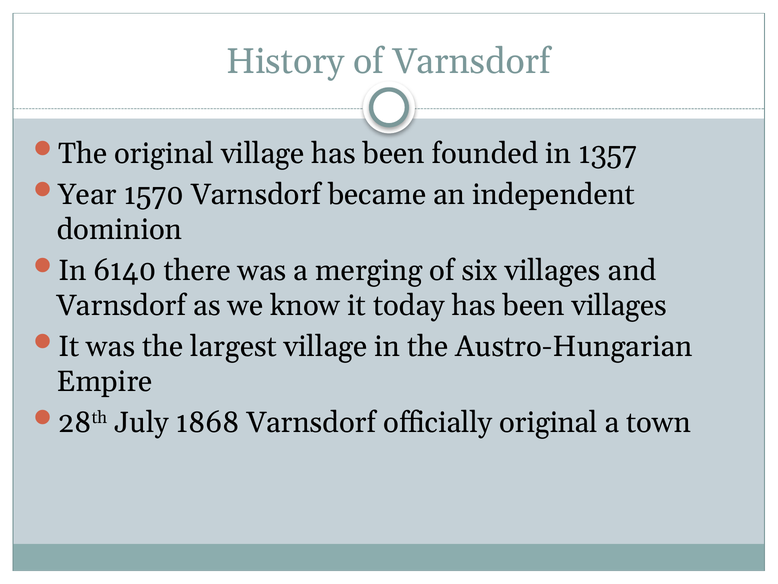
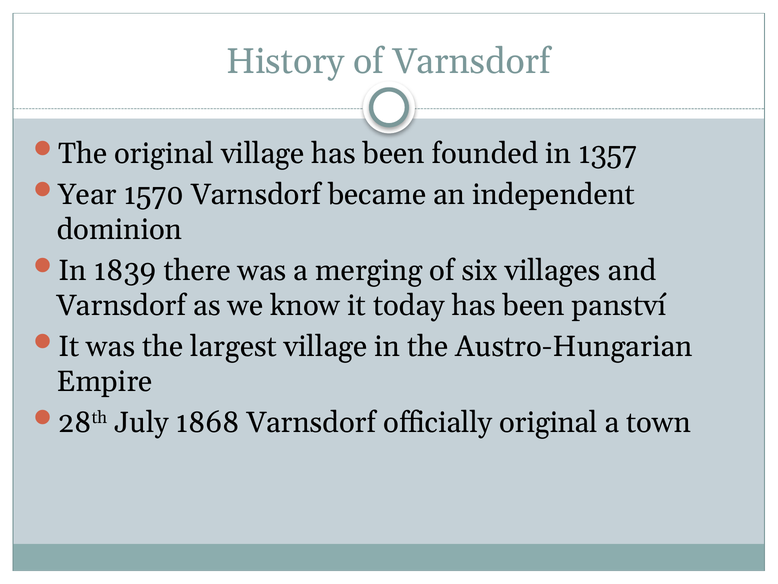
6140: 6140 -> 1839
been villages: villages -> panství
